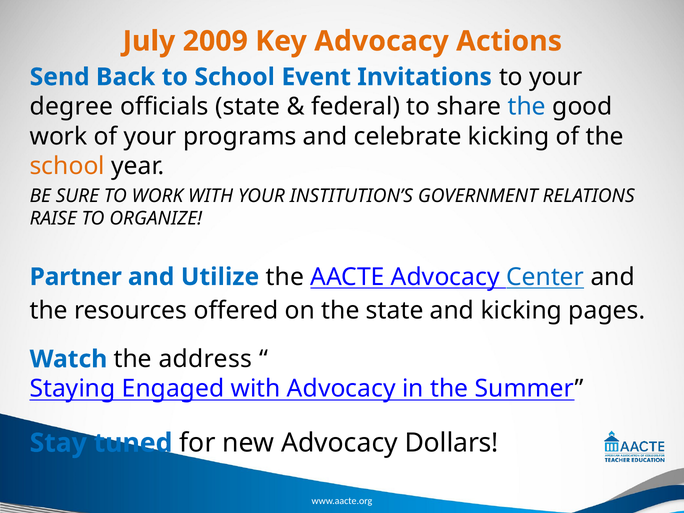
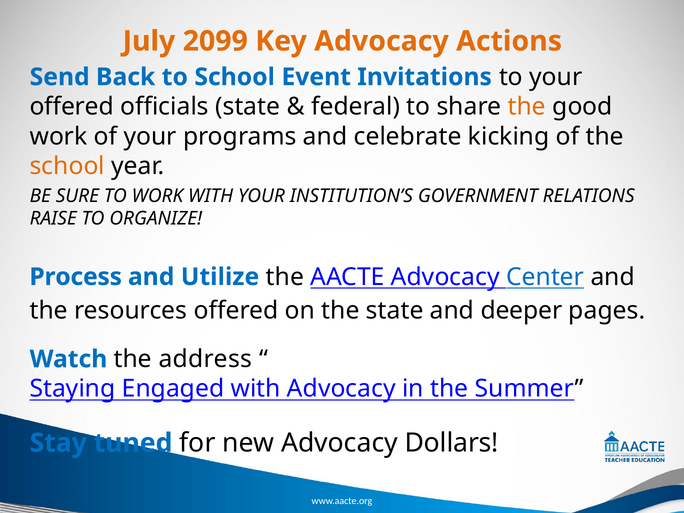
2009: 2009 -> 2099
degree at (72, 107): degree -> offered
the at (527, 107) colour: blue -> orange
Partner: Partner -> Process
and kicking: kicking -> deeper
